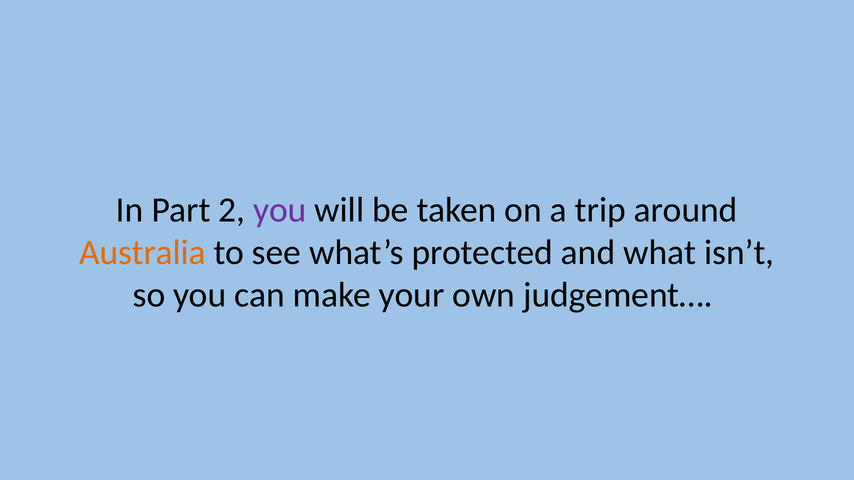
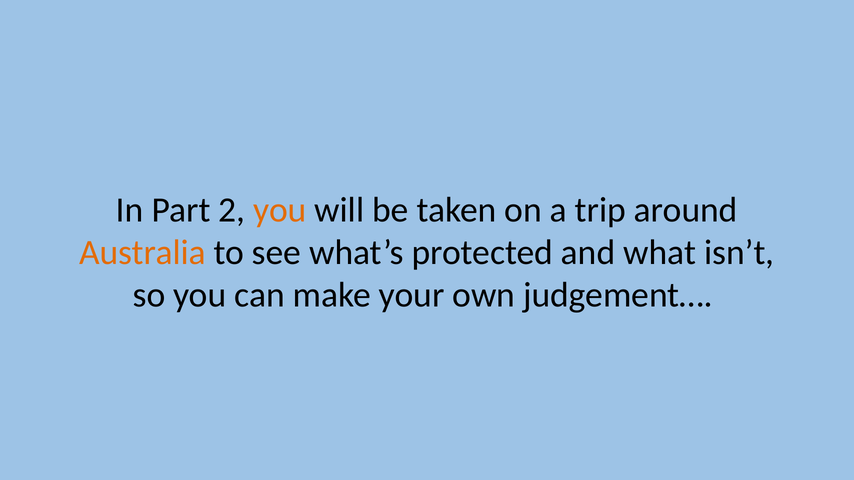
you at (280, 210) colour: purple -> orange
